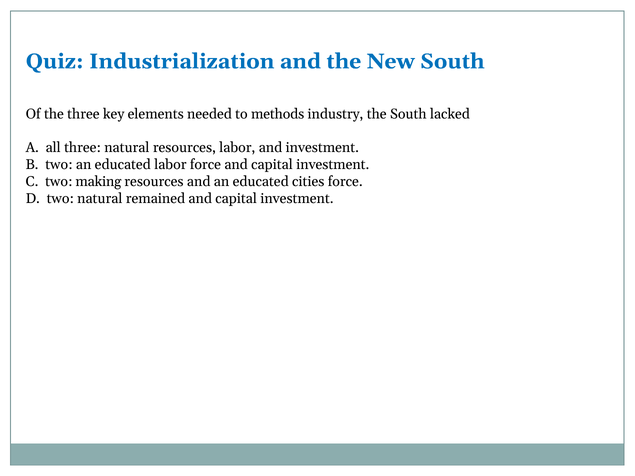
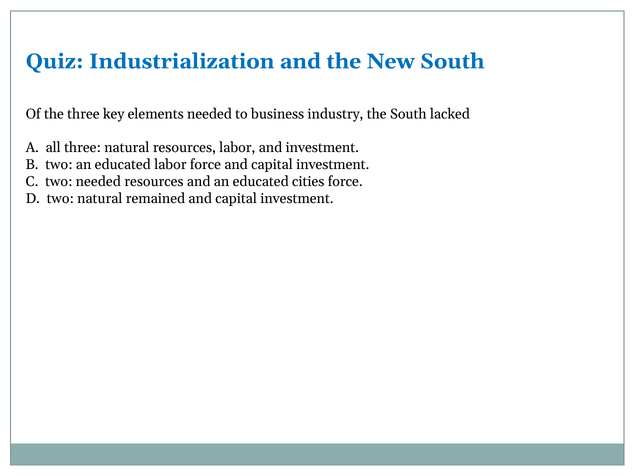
methods: methods -> business
two making: making -> needed
